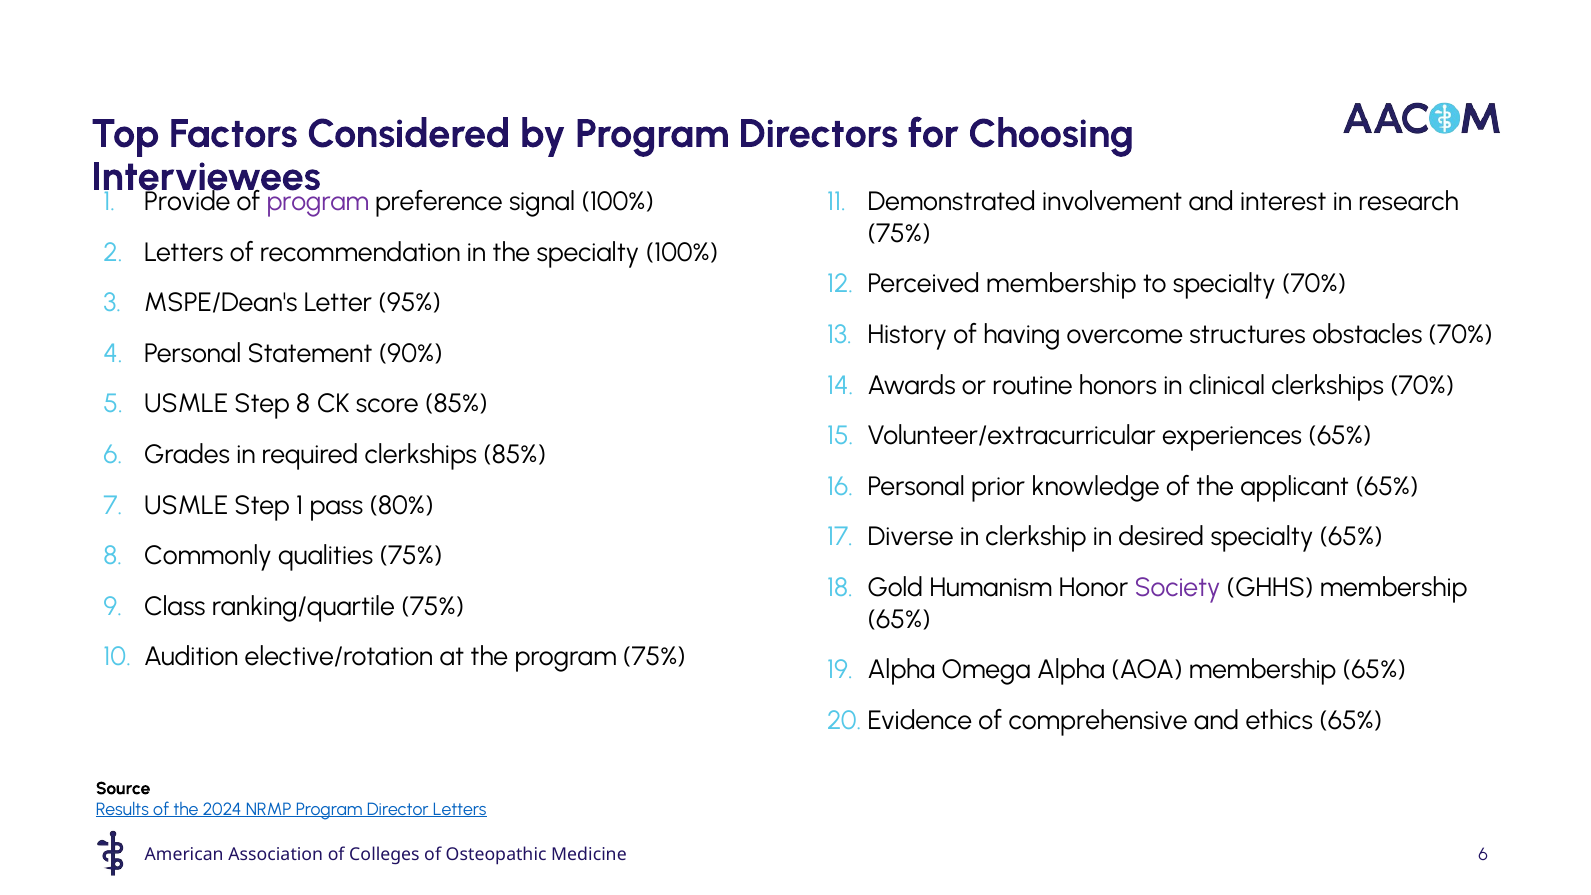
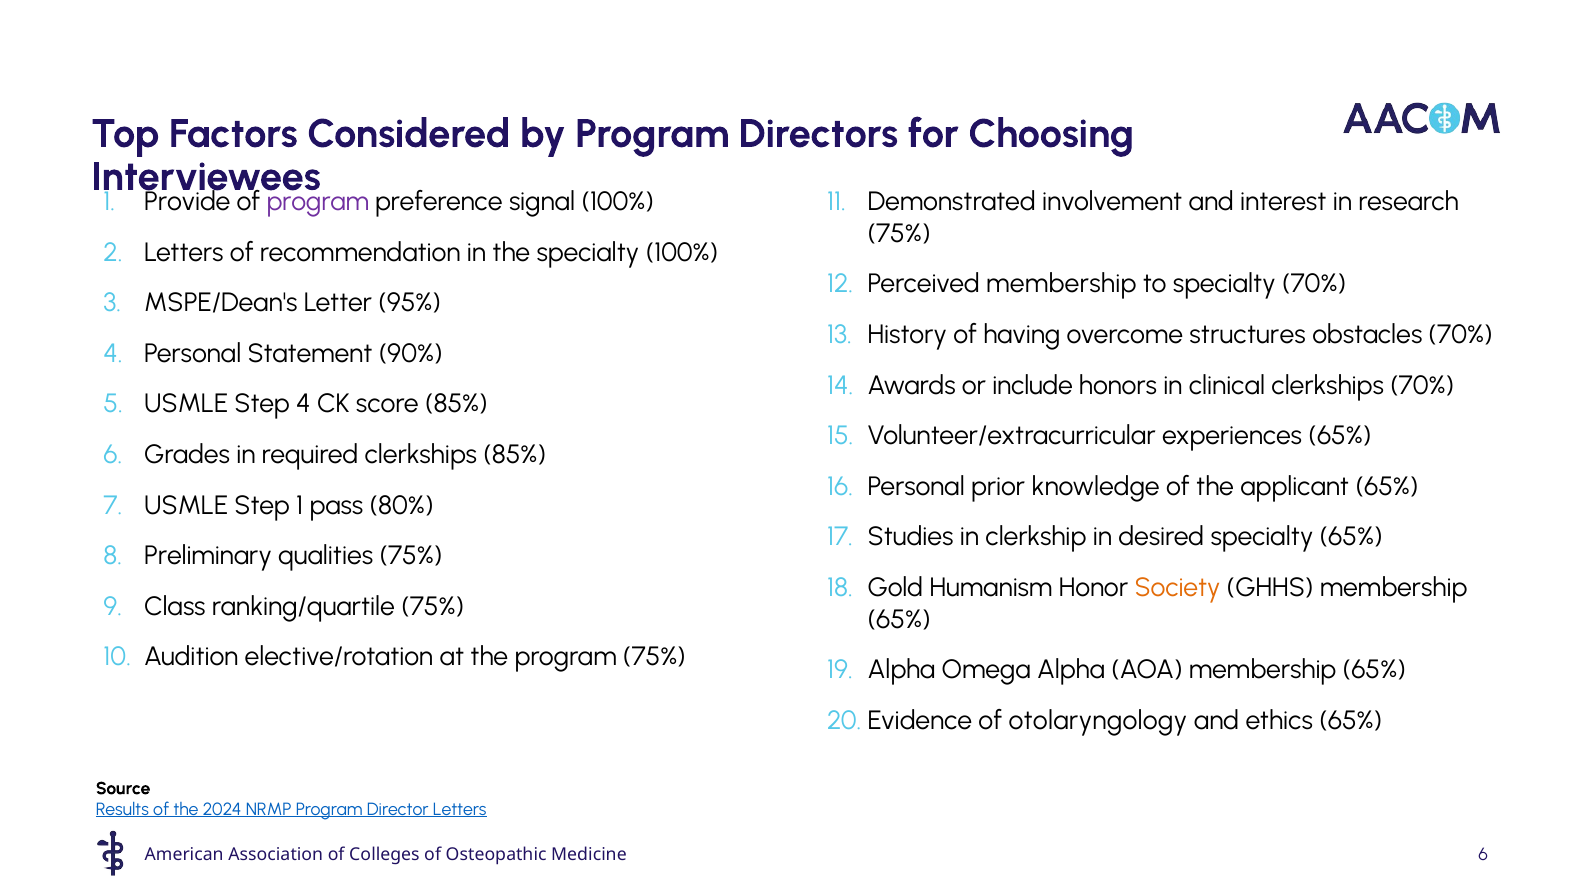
routine: routine -> include
Step 8: 8 -> 4
Diverse: Diverse -> Studies
Commonly: Commonly -> Preliminary
Society colour: purple -> orange
comprehensive: comprehensive -> otolaryngology
